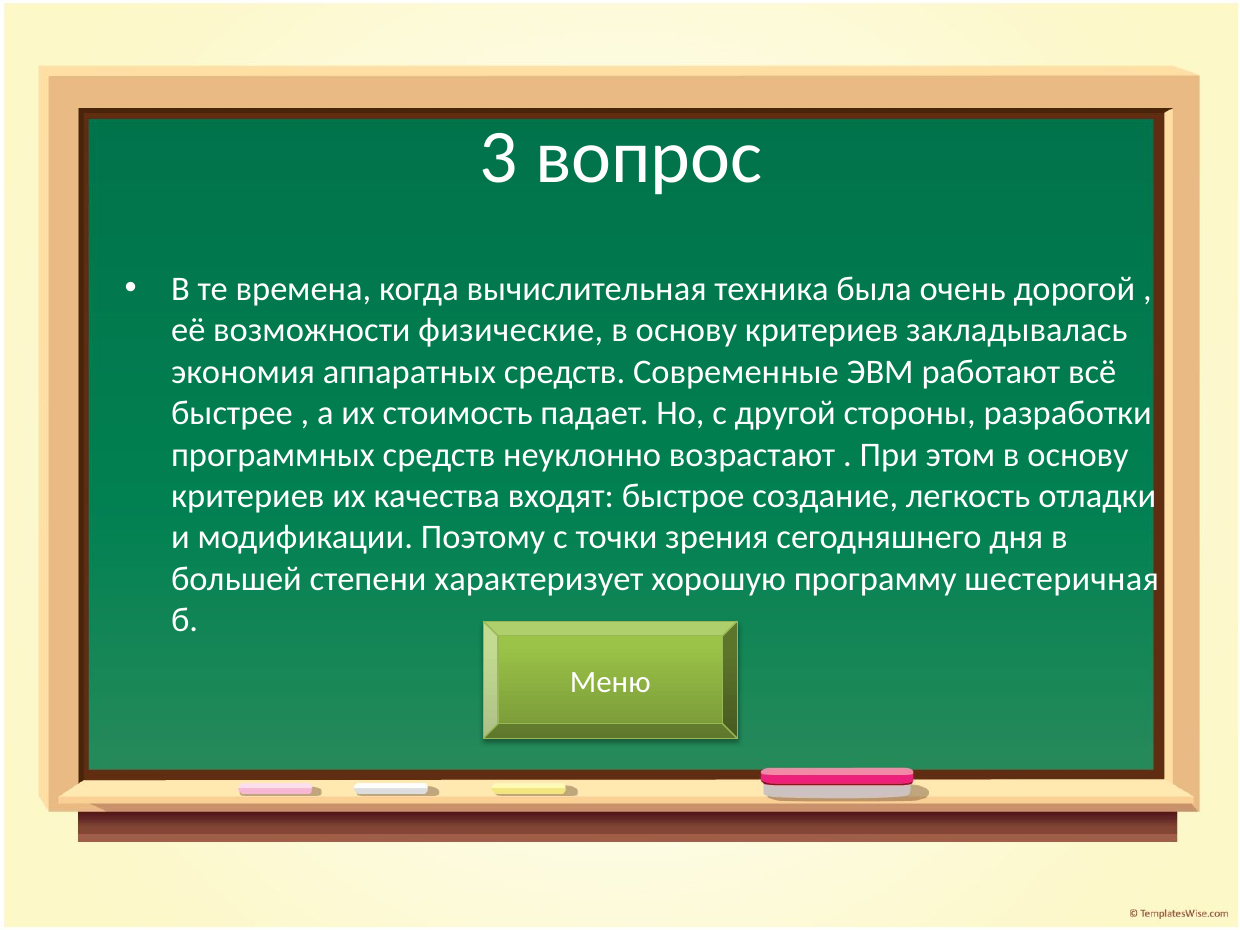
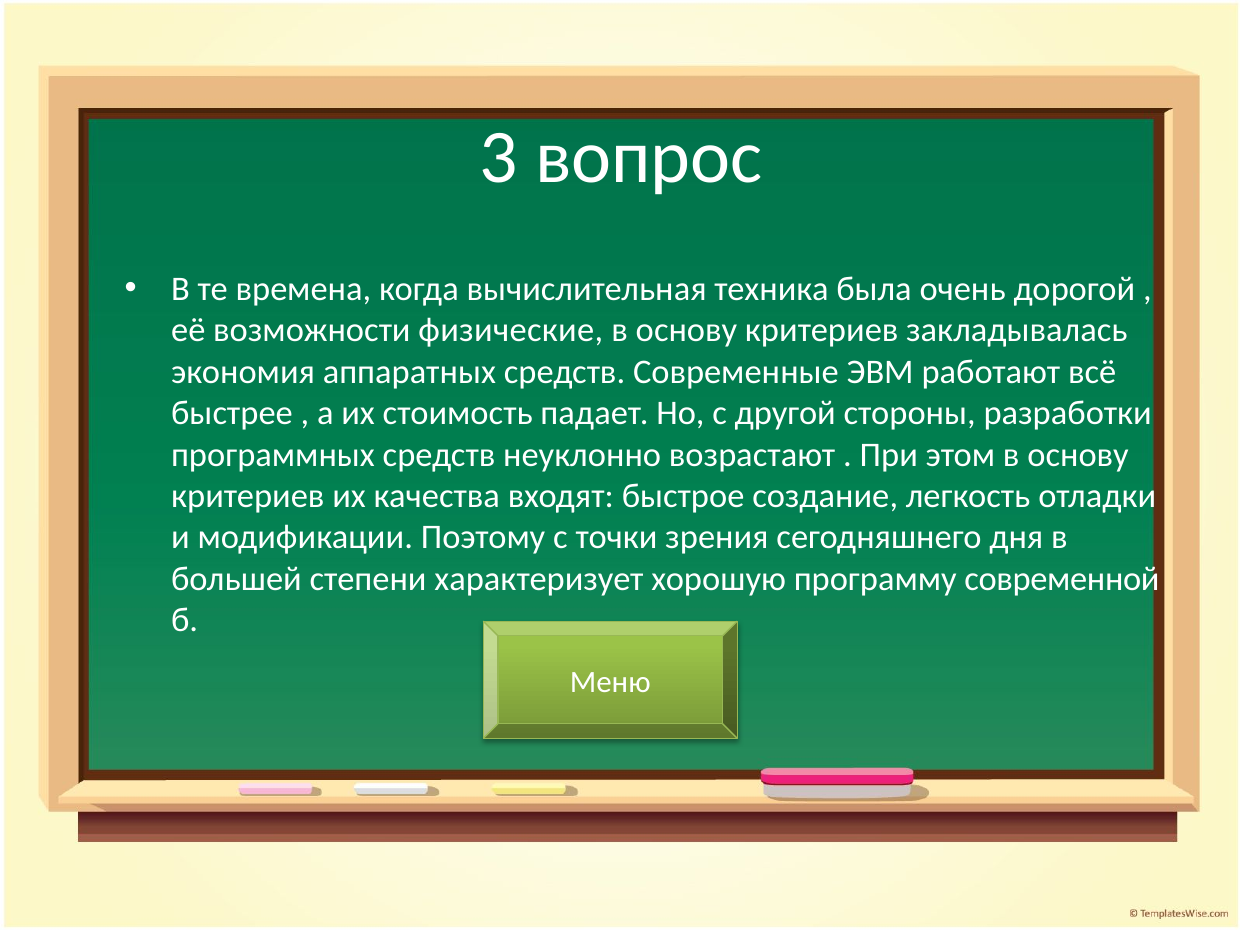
шестеричная: шестеричная -> современной
